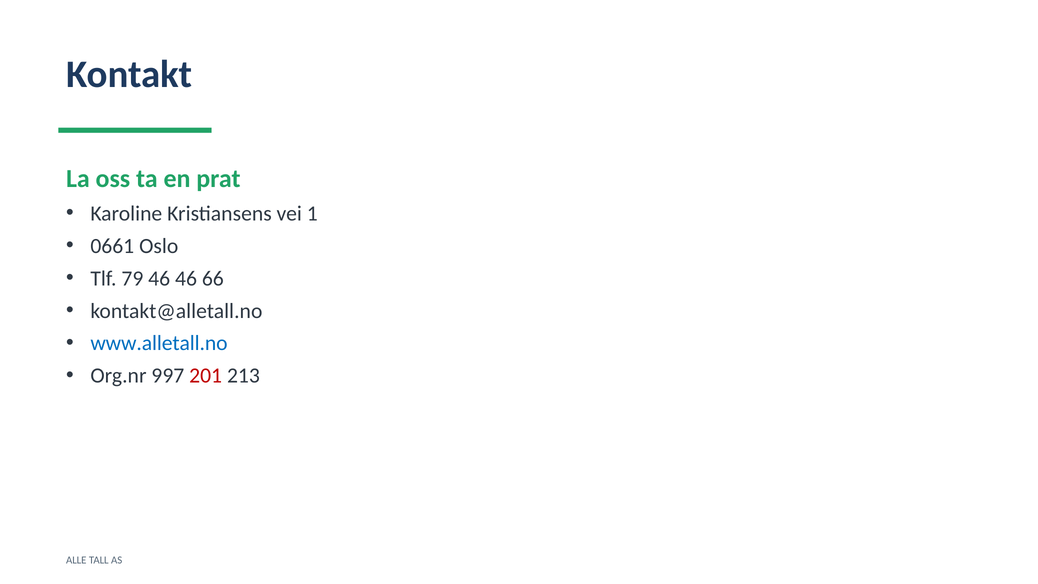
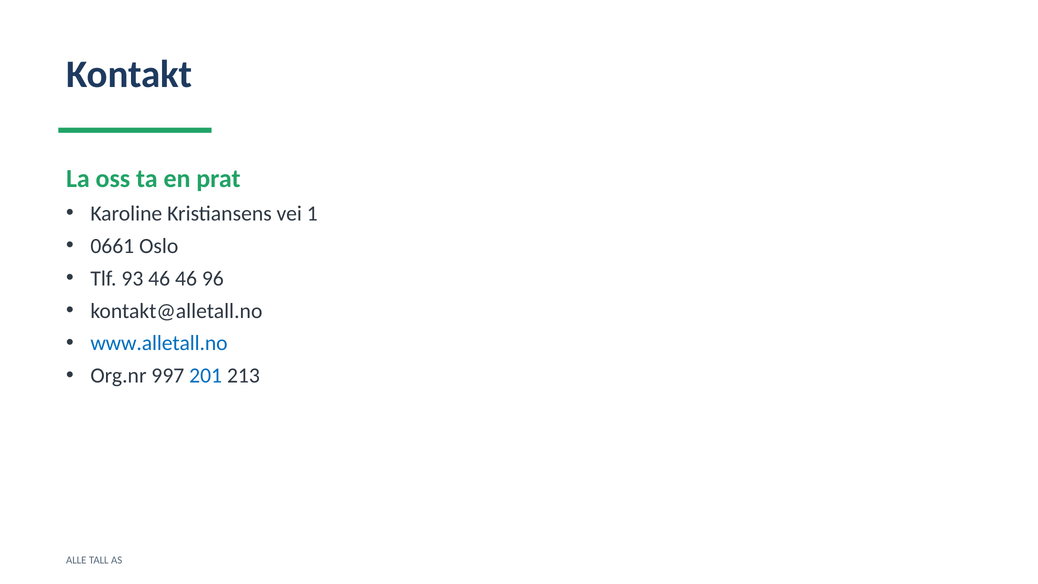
79: 79 -> 93
66: 66 -> 96
201 colour: red -> blue
